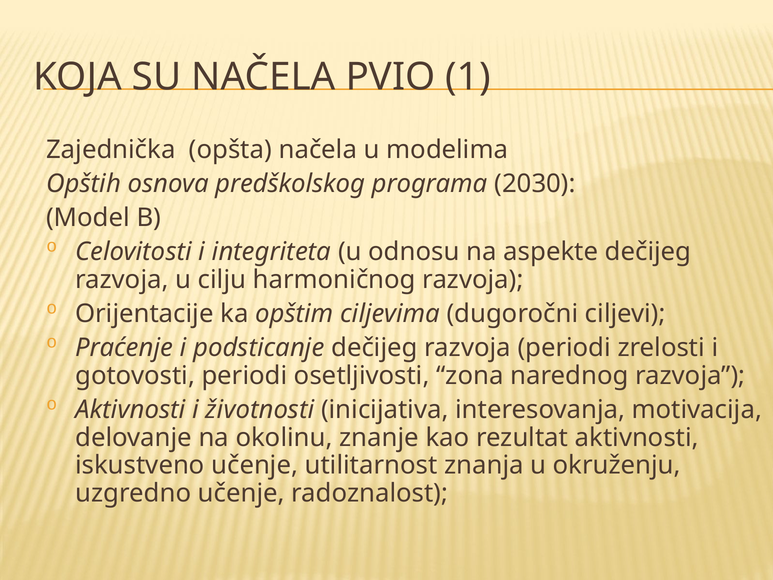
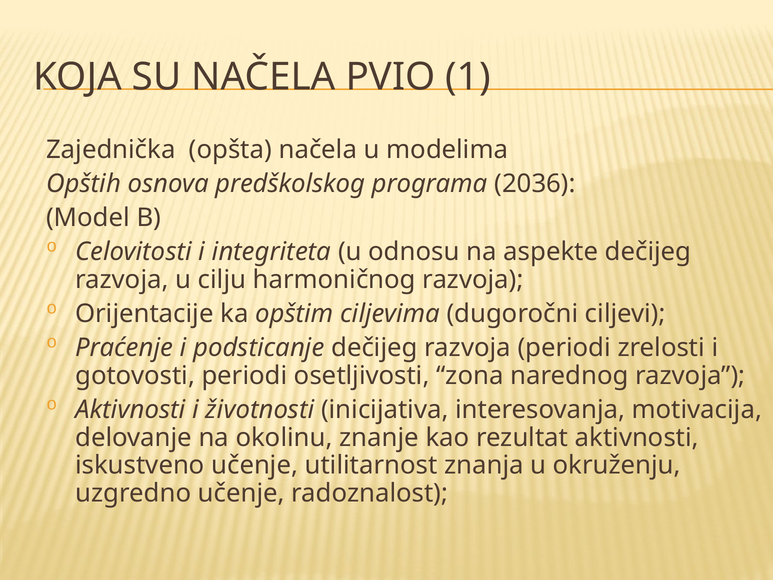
2030: 2030 -> 2036
